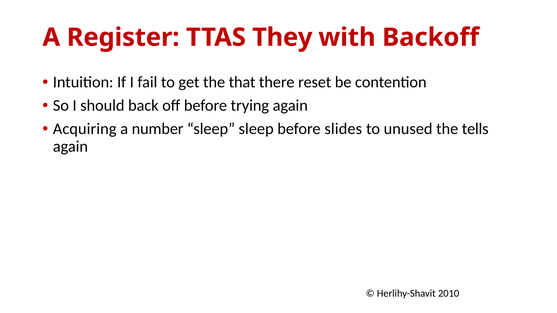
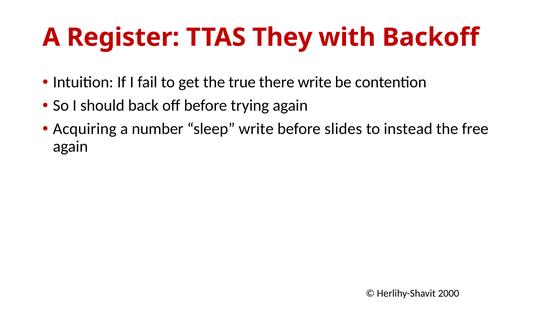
that: that -> true
there reset: reset -> write
sleep sleep: sleep -> write
unused: unused -> instead
tells: tells -> free
2010: 2010 -> 2000
